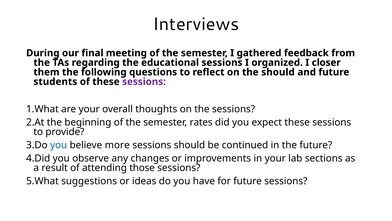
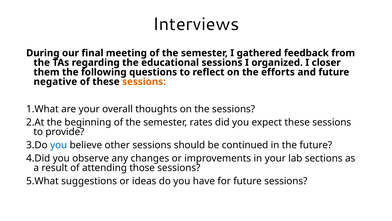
the should: should -> efforts
students: students -> negative
sessions at (144, 82) colour: purple -> orange
more: more -> other
